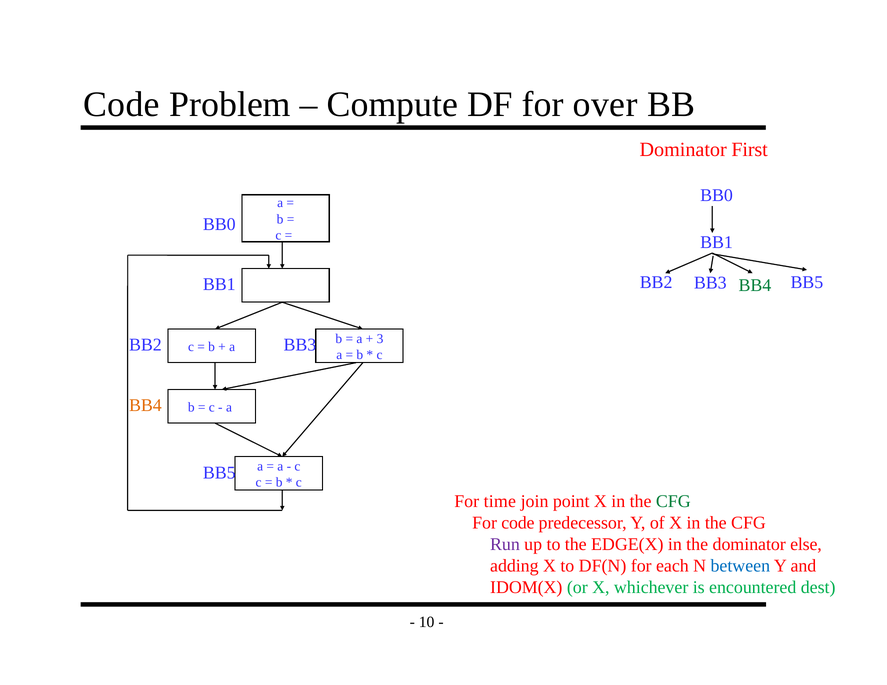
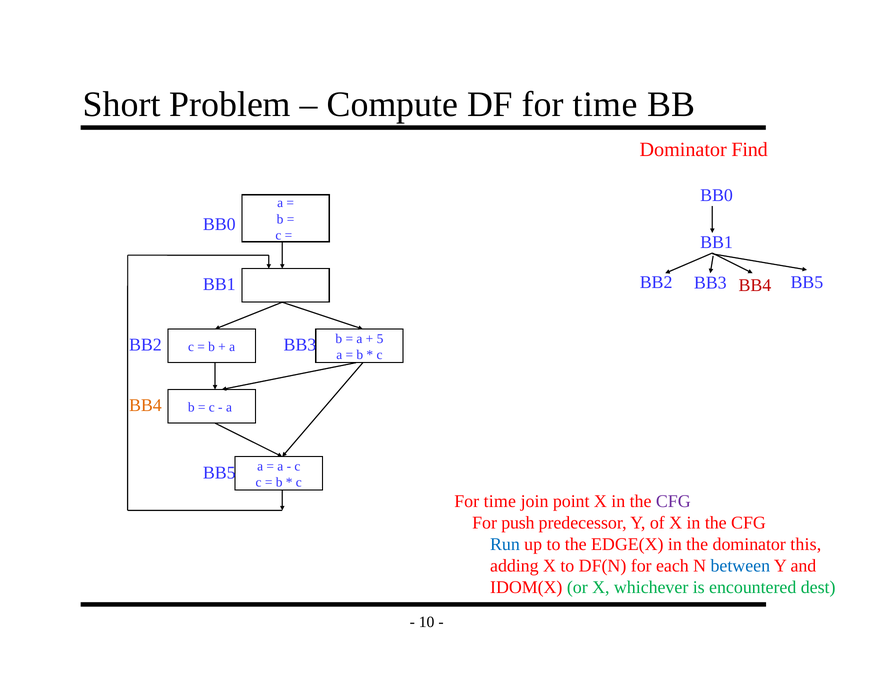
Code at (121, 105): Code -> Short
DF for over: over -> time
First: First -> Find
BB4 at (755, 285) colour: green -> red
3: 3 -> 5
CFG at (673, 502) colour: green -> purple
For code: code -> push
Run colour: purple -> blue
else: else -> this
